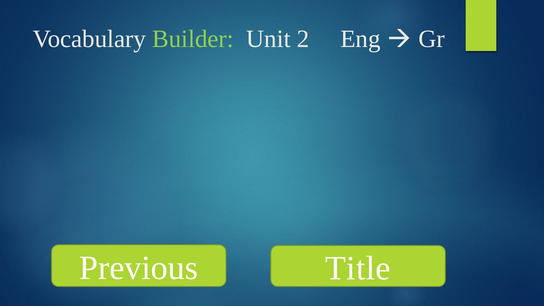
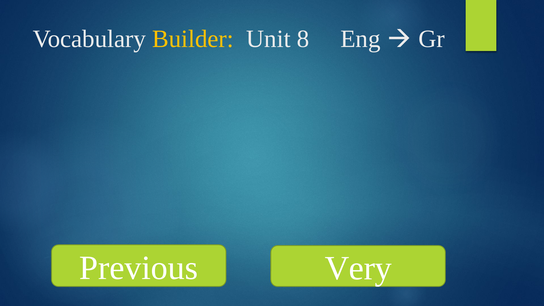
Builder colour: light green -> yellow
2: 2 -> 8
Title: Title -> Very
